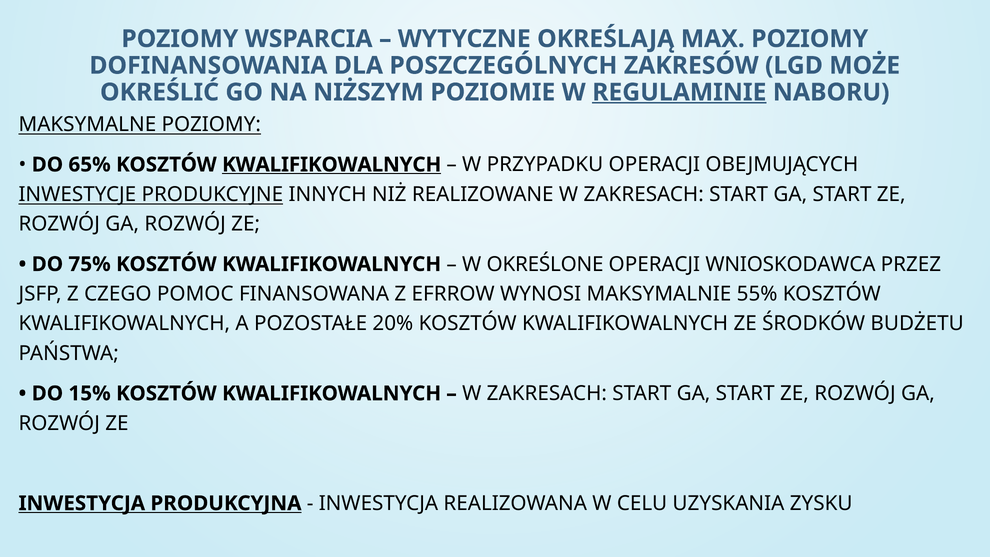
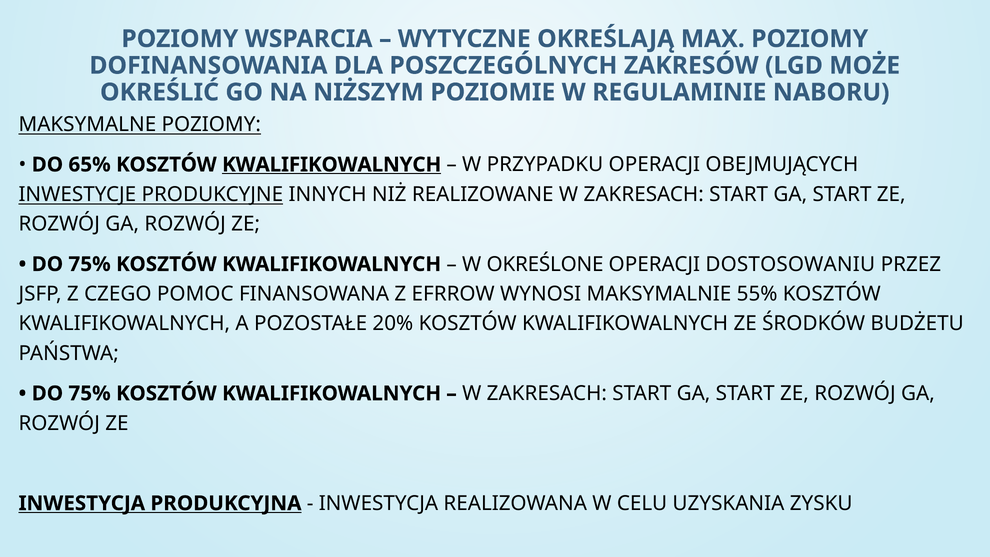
REGULAMINIE underline: present -> none
WNIOSKODAWCA: WNIOSKODAWCA -> DOSTOSOWANIU
15% at (90, 393): 15% -> 75%
